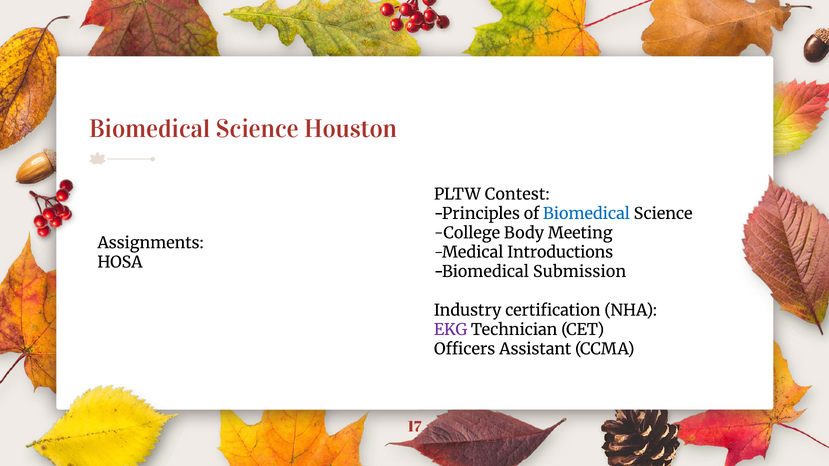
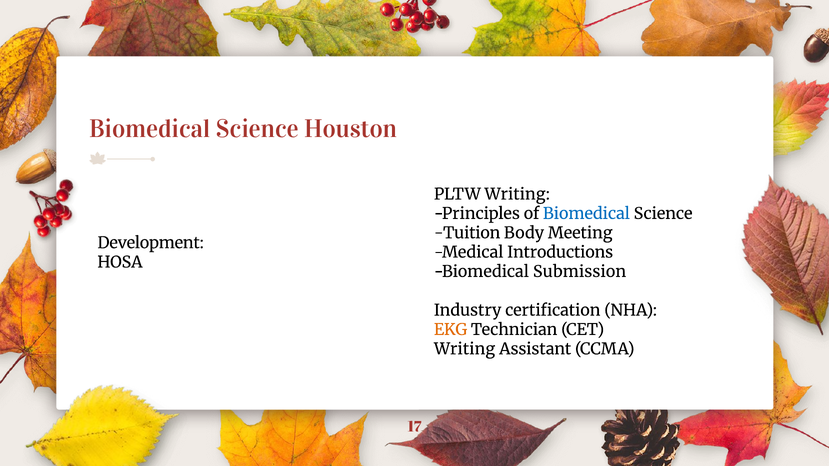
PLTW Contest: Contest -> Writing
College: College -> Tuition
Assignments: Assignments -> Development
EKG colour: purple -> orange
Officers at (465, 349): Officers -> Writing
